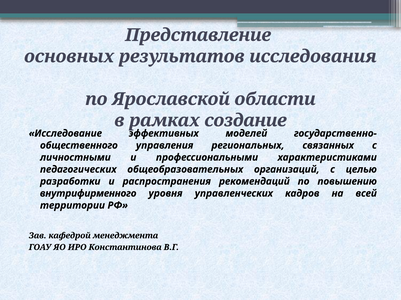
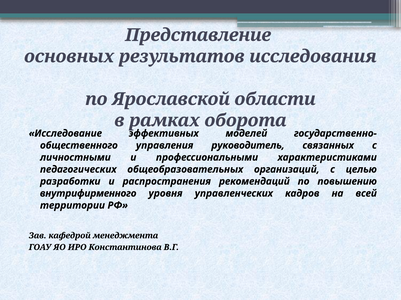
создание: создание -> оборота
региональных: региональных -> руководитель
